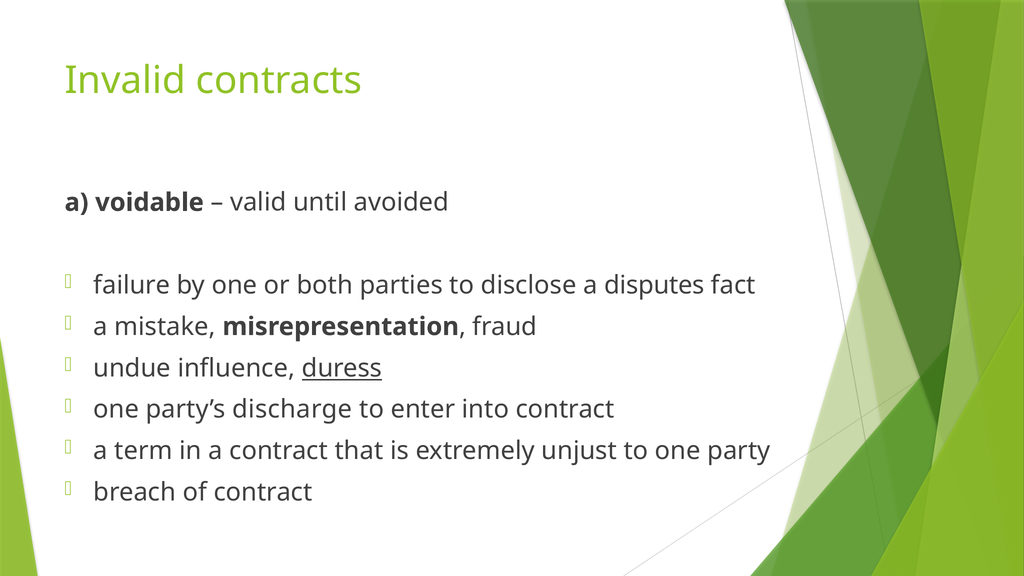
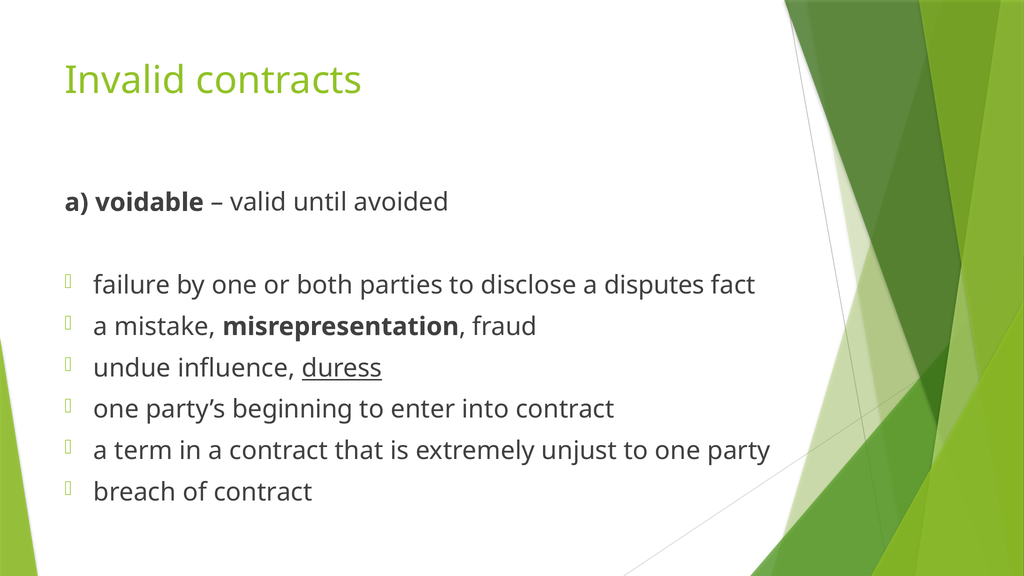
discharge: discharge -> beginning
